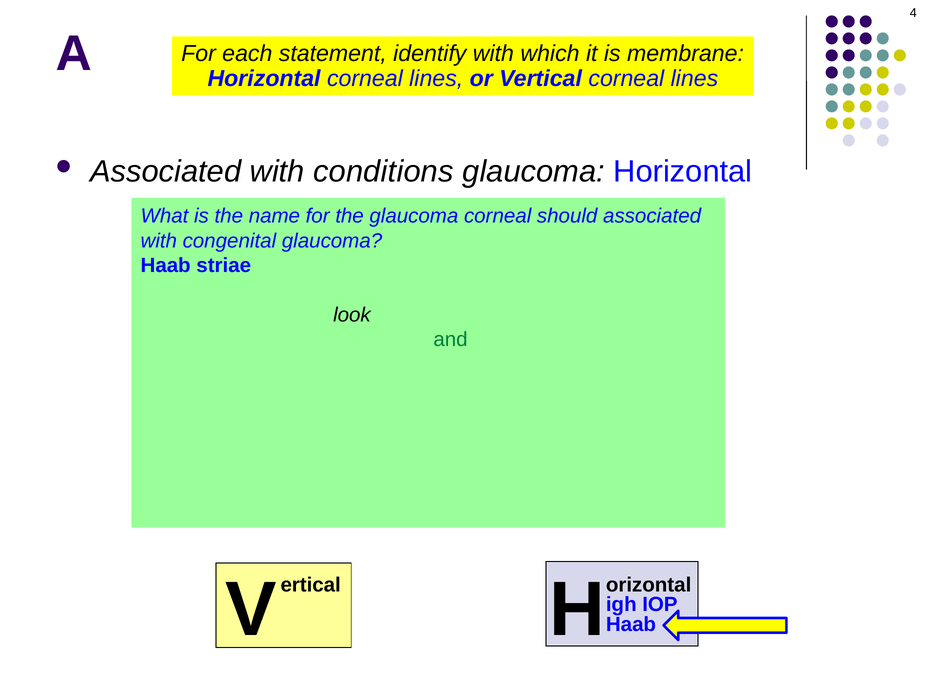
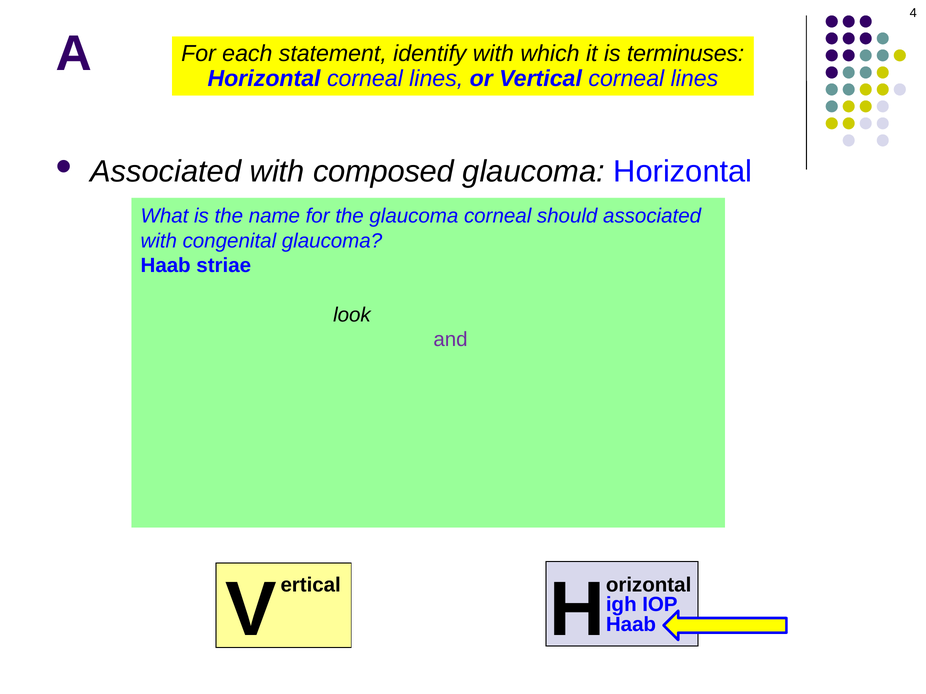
membrane: membrane -> terminuses
conditions: conditions -> composed
and at (450, 340) colour: green -> purple
